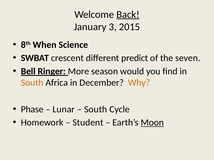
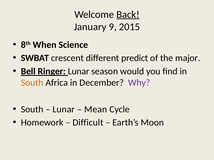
3: 3 -> 9
seven: seven -> major
More at (79, 72): More -> Lunar
Why colour: orange -> purple
Phase at (32, 110): Phase -> South
South at (96, 110): South -> Mean
Student: Student -> Difficult
Moon underline: present -> none
